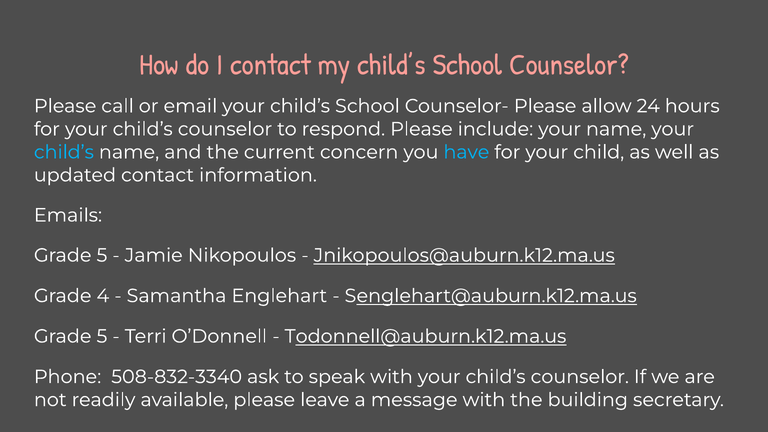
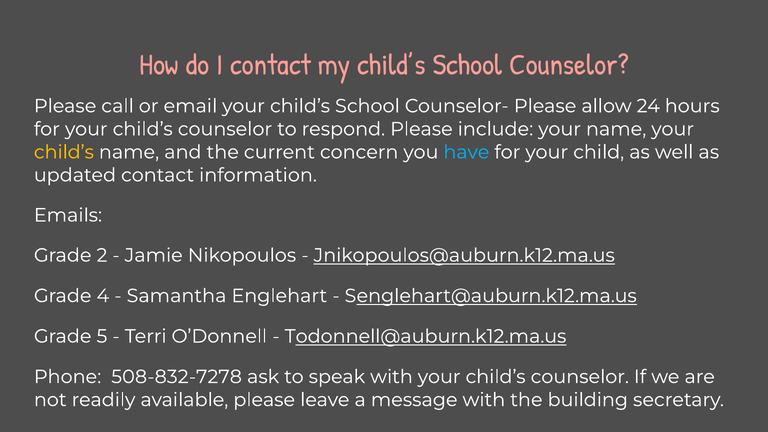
child’s at (64, 152) colour: light blue -> yellow
5 at (102, 255): 5 -> 2
508-832-3340: 508-832-3340 -> 508-832-7278
